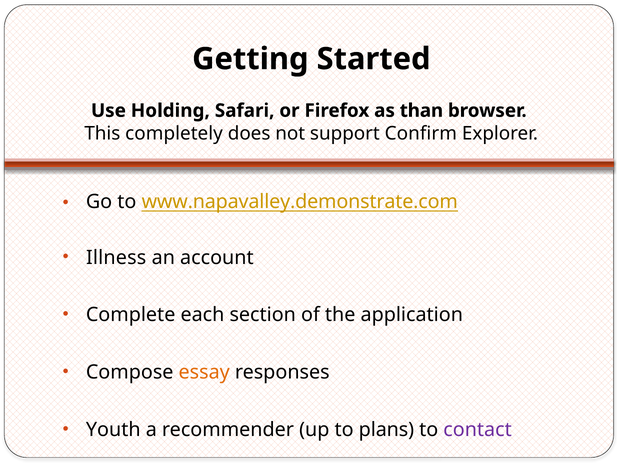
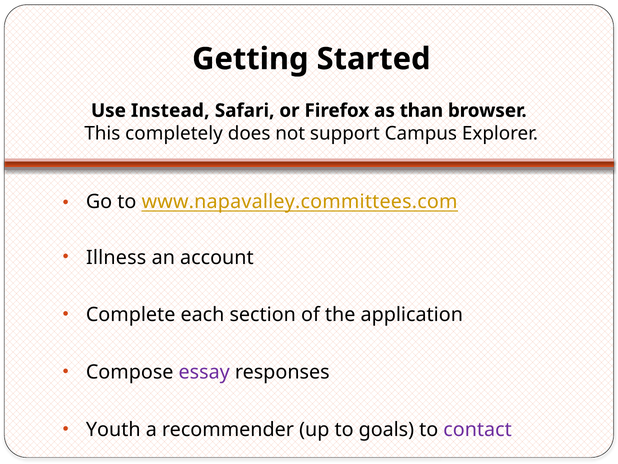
Holding: Holding -> Instead
Confirm: Confirm -> Campus
www.napavalley.demonstrate.com: www.napavalley.demonstrate.com -> www.napavalley.committees.com
essay colour: orange -> purple
plans: plans -> goals
